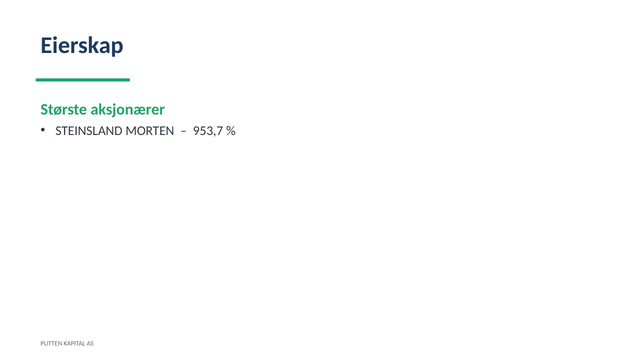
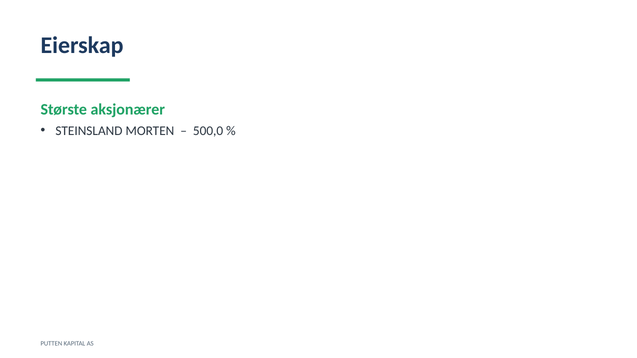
953,7: 953,7 -> 500,0
